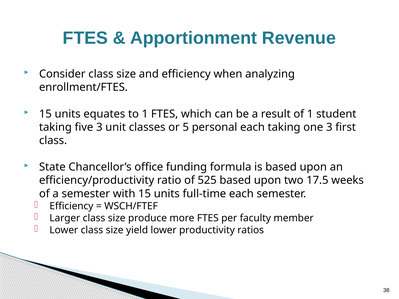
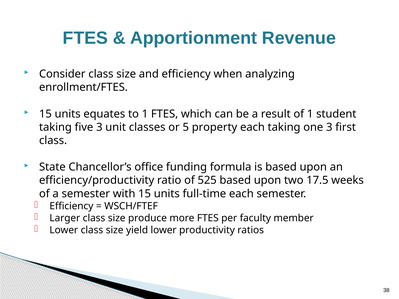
personal: personal -> property
